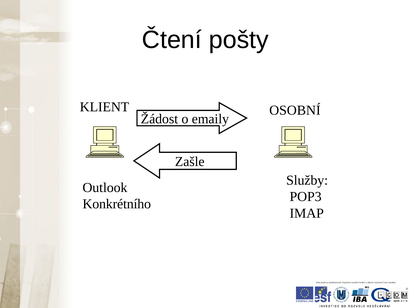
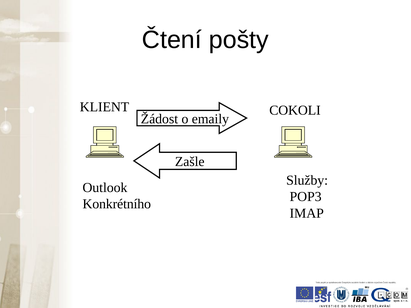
OSOBNÍ: OSOBNÍ -> COKOLI
